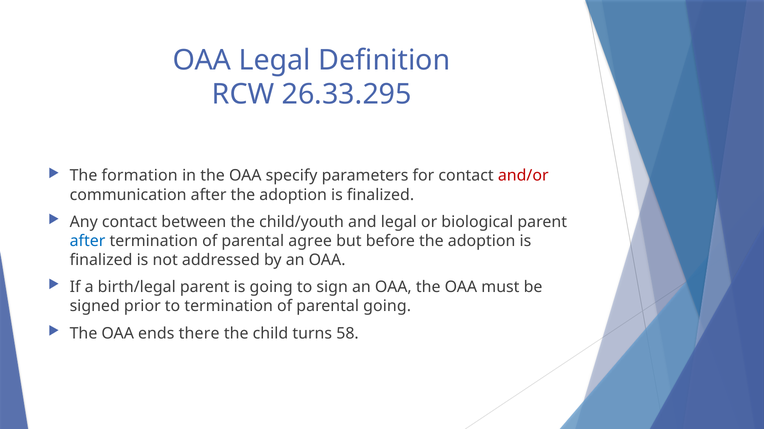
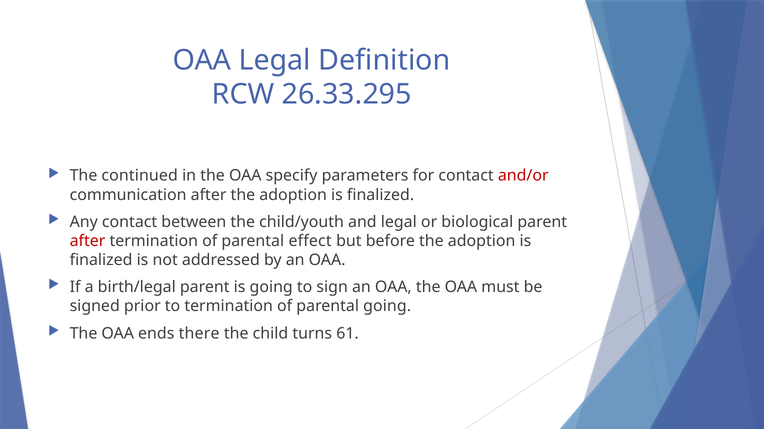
formation: formation -> continued
after at (88, 241) colour: blue -> red
agree: agree -> effect
58: 58 -> 61
